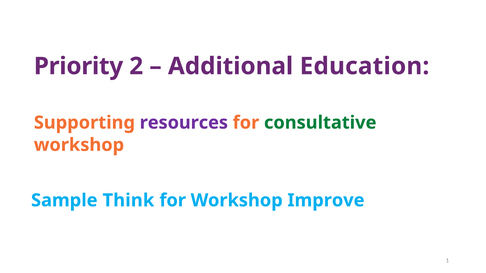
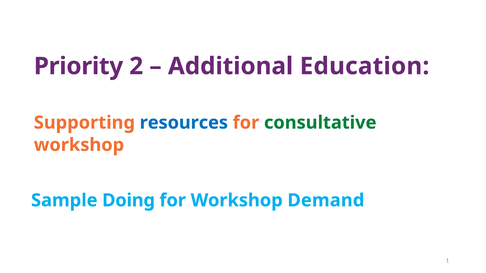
resources colour: purple -> blue
Think: Think -> Doing
Improve: Improve -> Demand
